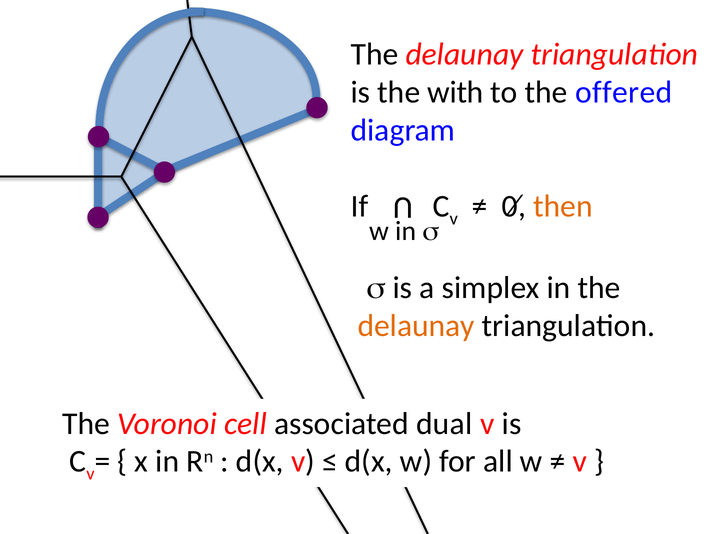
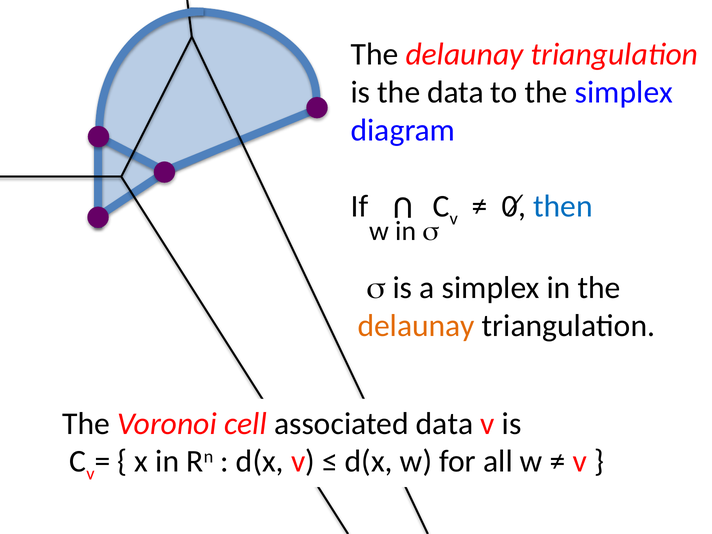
the with: with -> data
the offered: offered -> simplex
then colour: orange -> blue
associated dual: dual -> data
